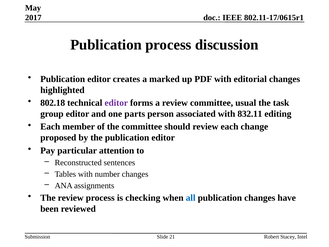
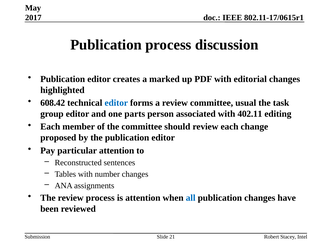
802.18: 802.18 -> 608.42
editor at (116, 103) colour: purple -> blue
832.11: 832.11 -> 402.11
is checking: checking -> attention
